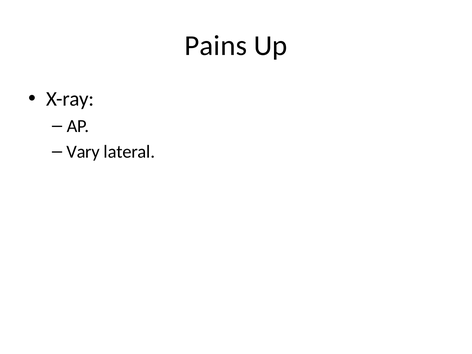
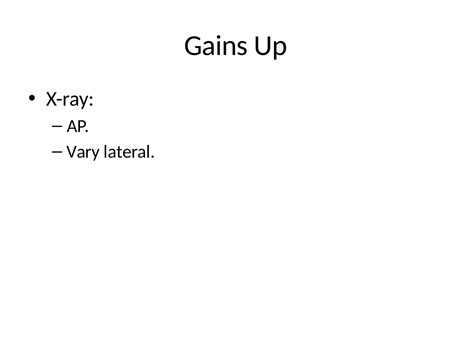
Pains: Pains -> Gains
